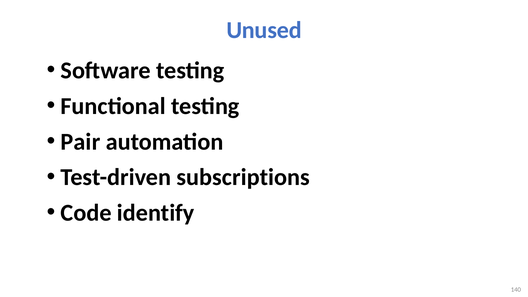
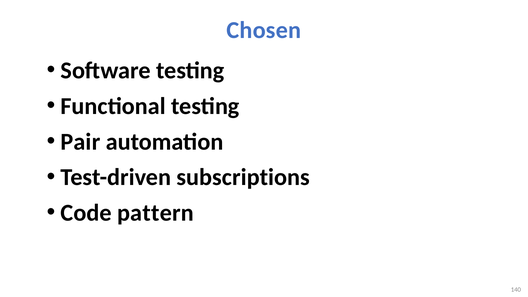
Unused: Unused -> Chosen
identify: identify -> pattern
